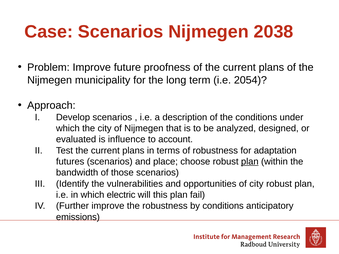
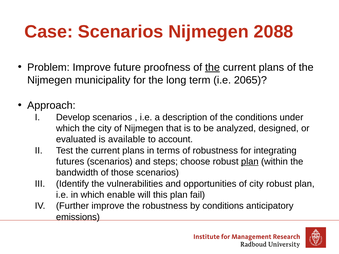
2038: 2038 -> 2088
the at (212, 67) underline: none -> present
2054: 2054 -> 2065
influence: influence -> available
adaptation: adaptation -> integrating
place: place -> steps
electric: electric -> enable
